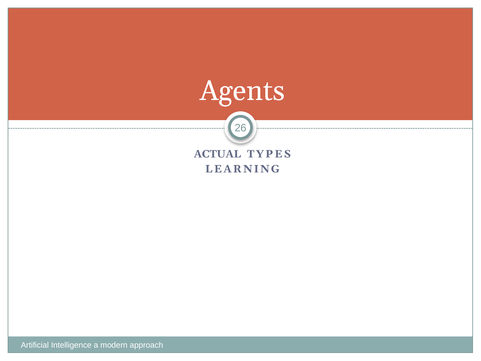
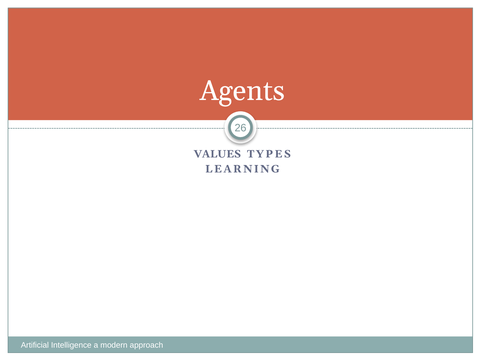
ACTUAL: ACTUAL -> VALUES
